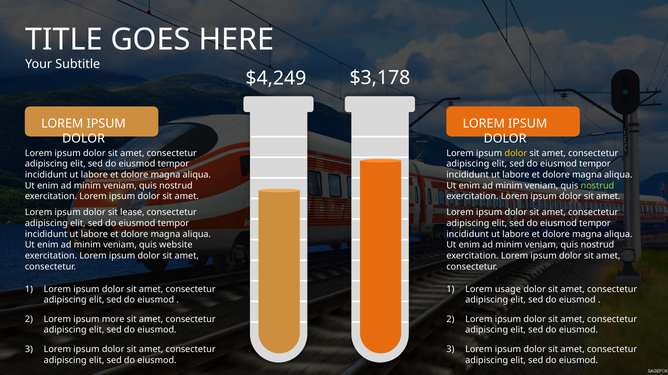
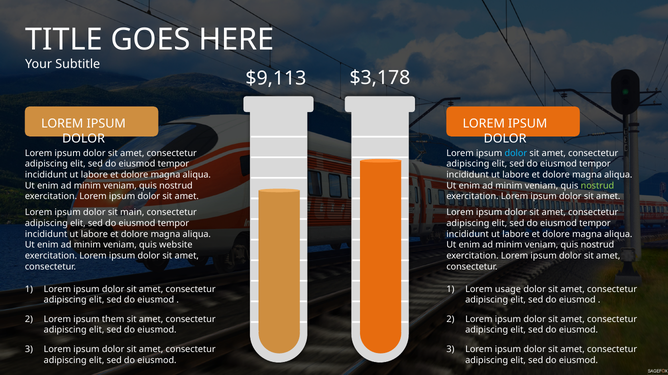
$4,249: $4,249 -> $9,113
dolor at (516, 153) colour: yellow -> light blue
lease: lease -> main
more: more -> them
